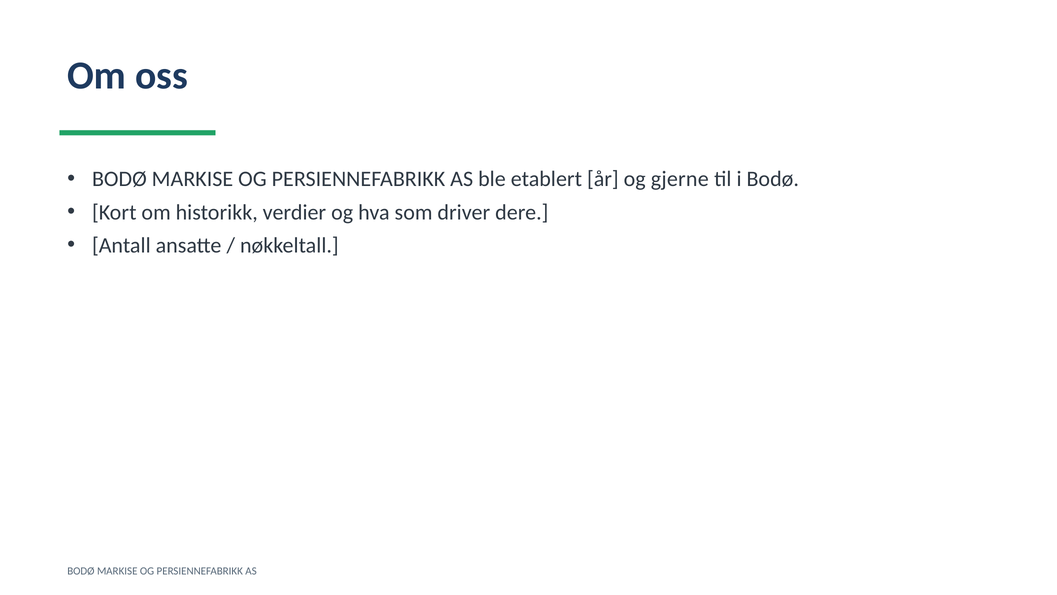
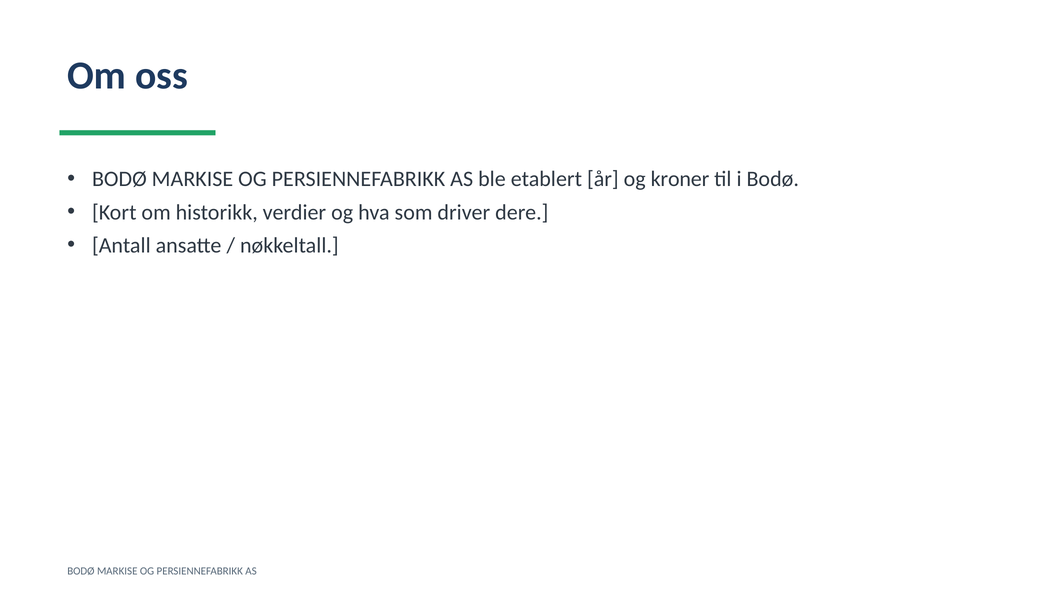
gjerne: gjerne -> kroner
